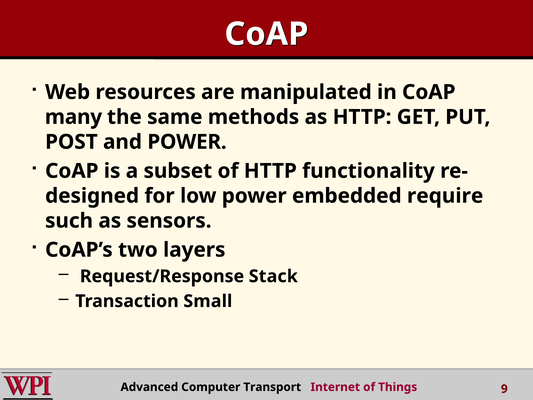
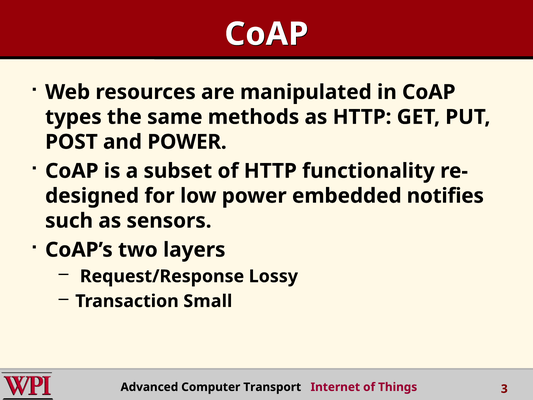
many: many -> types
require: require -> notifies
Stack: Stack -> Lossy
9: 9 -> 3
